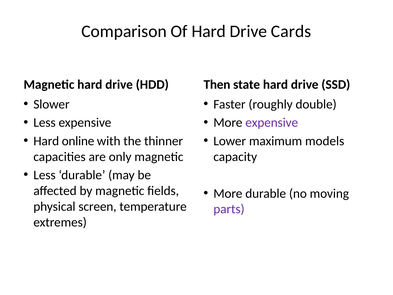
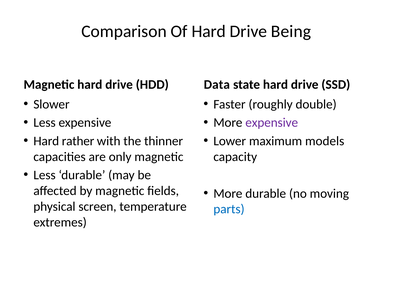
Cards: Cards -> Being
Then: Then -> Data
online: online -> rather
parts colour: purple -> blue
